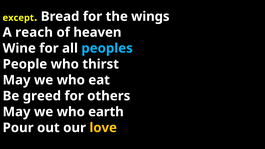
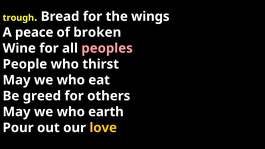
except: except -> trough
reach: reach -> peace
heaven: heaven -> broken
peoples colour: light blue -> pink
